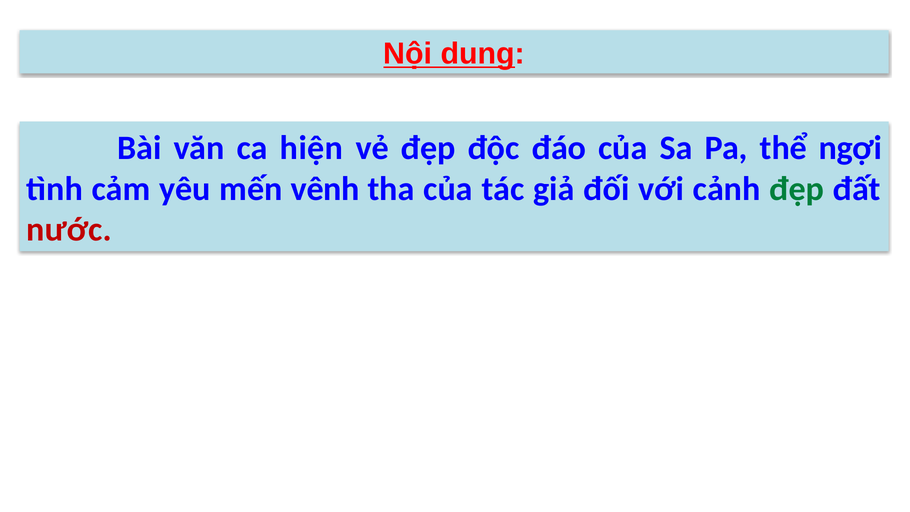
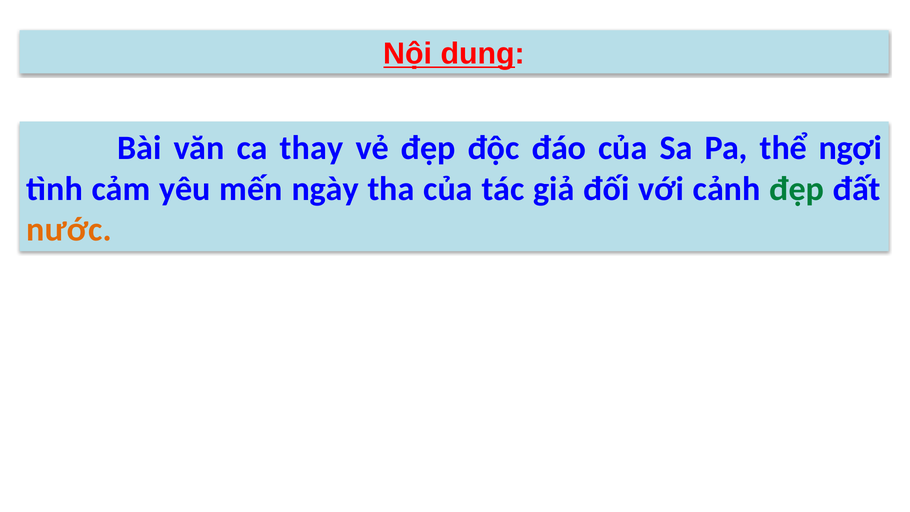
hiện: hiện -> thay
vênh: vênh -> ngày
nước colour: red -> orange
